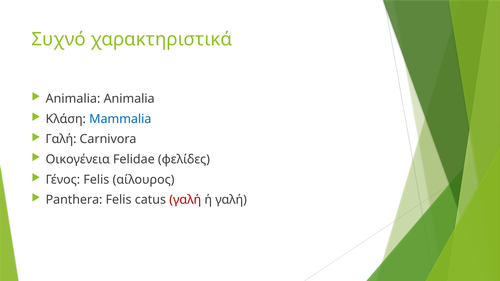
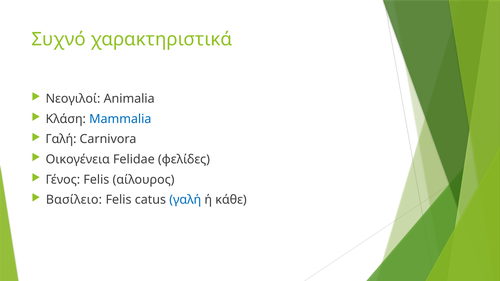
Animalia at (73, 99): Animalia -> Νεογιλοί
Panthera: Panthera -> Βασίλειο
γαλή at (185, 200) colour: red -> blue
ή γαλή: γαλή -> κάθε
